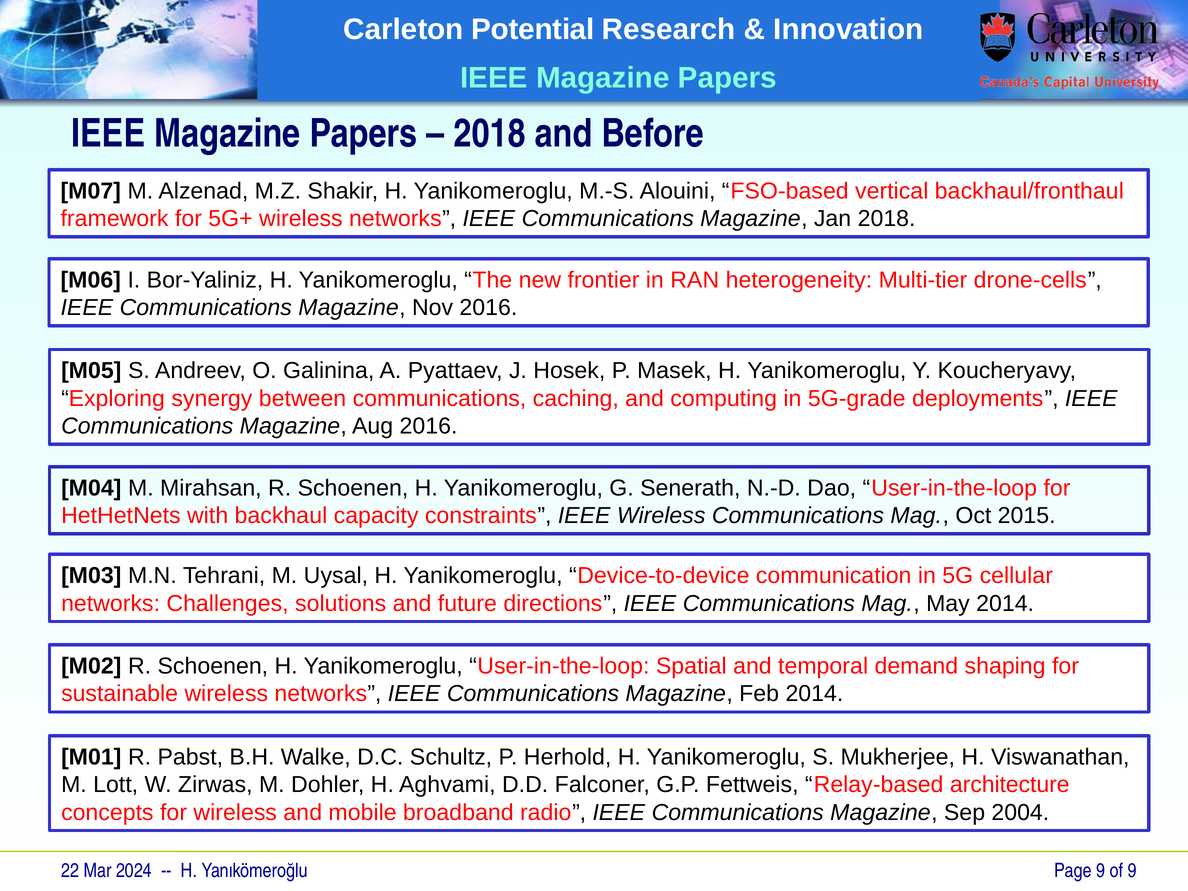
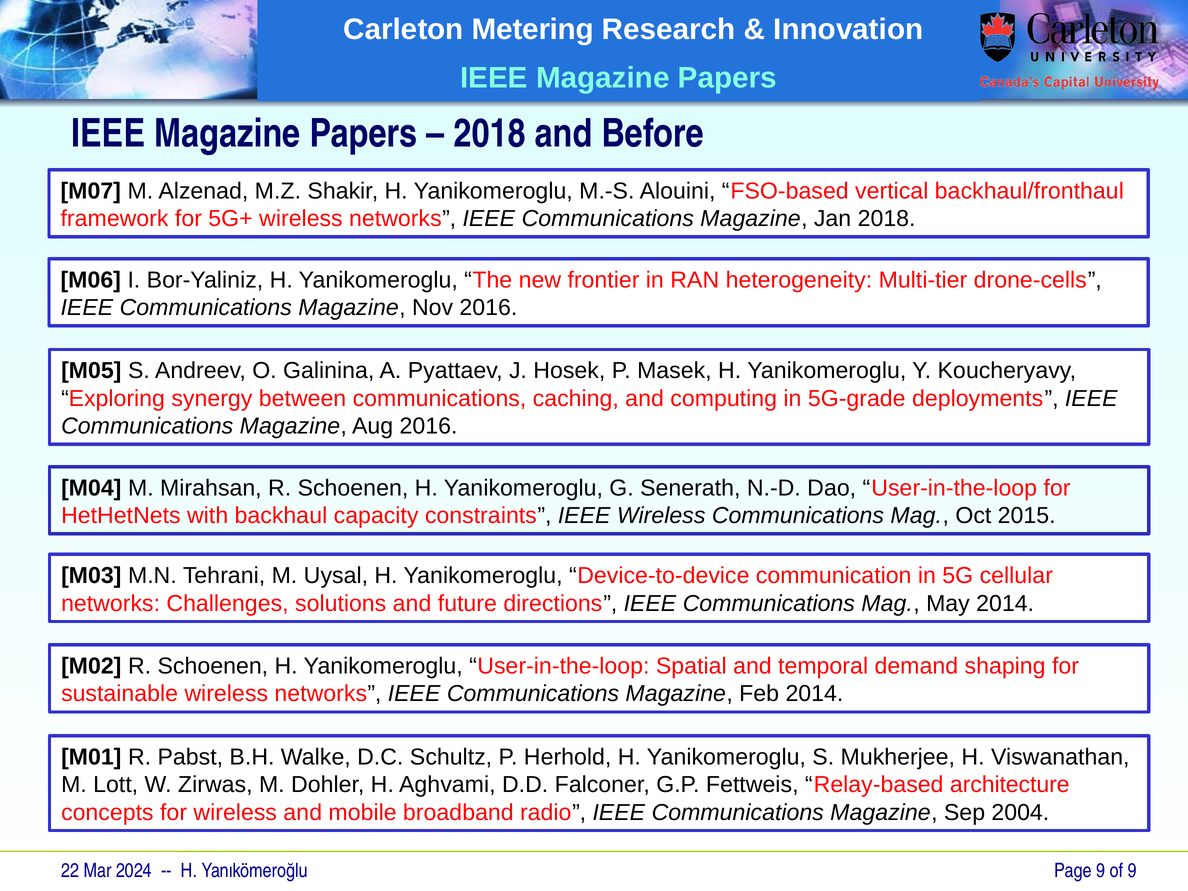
Potential: Potential -> Metering
